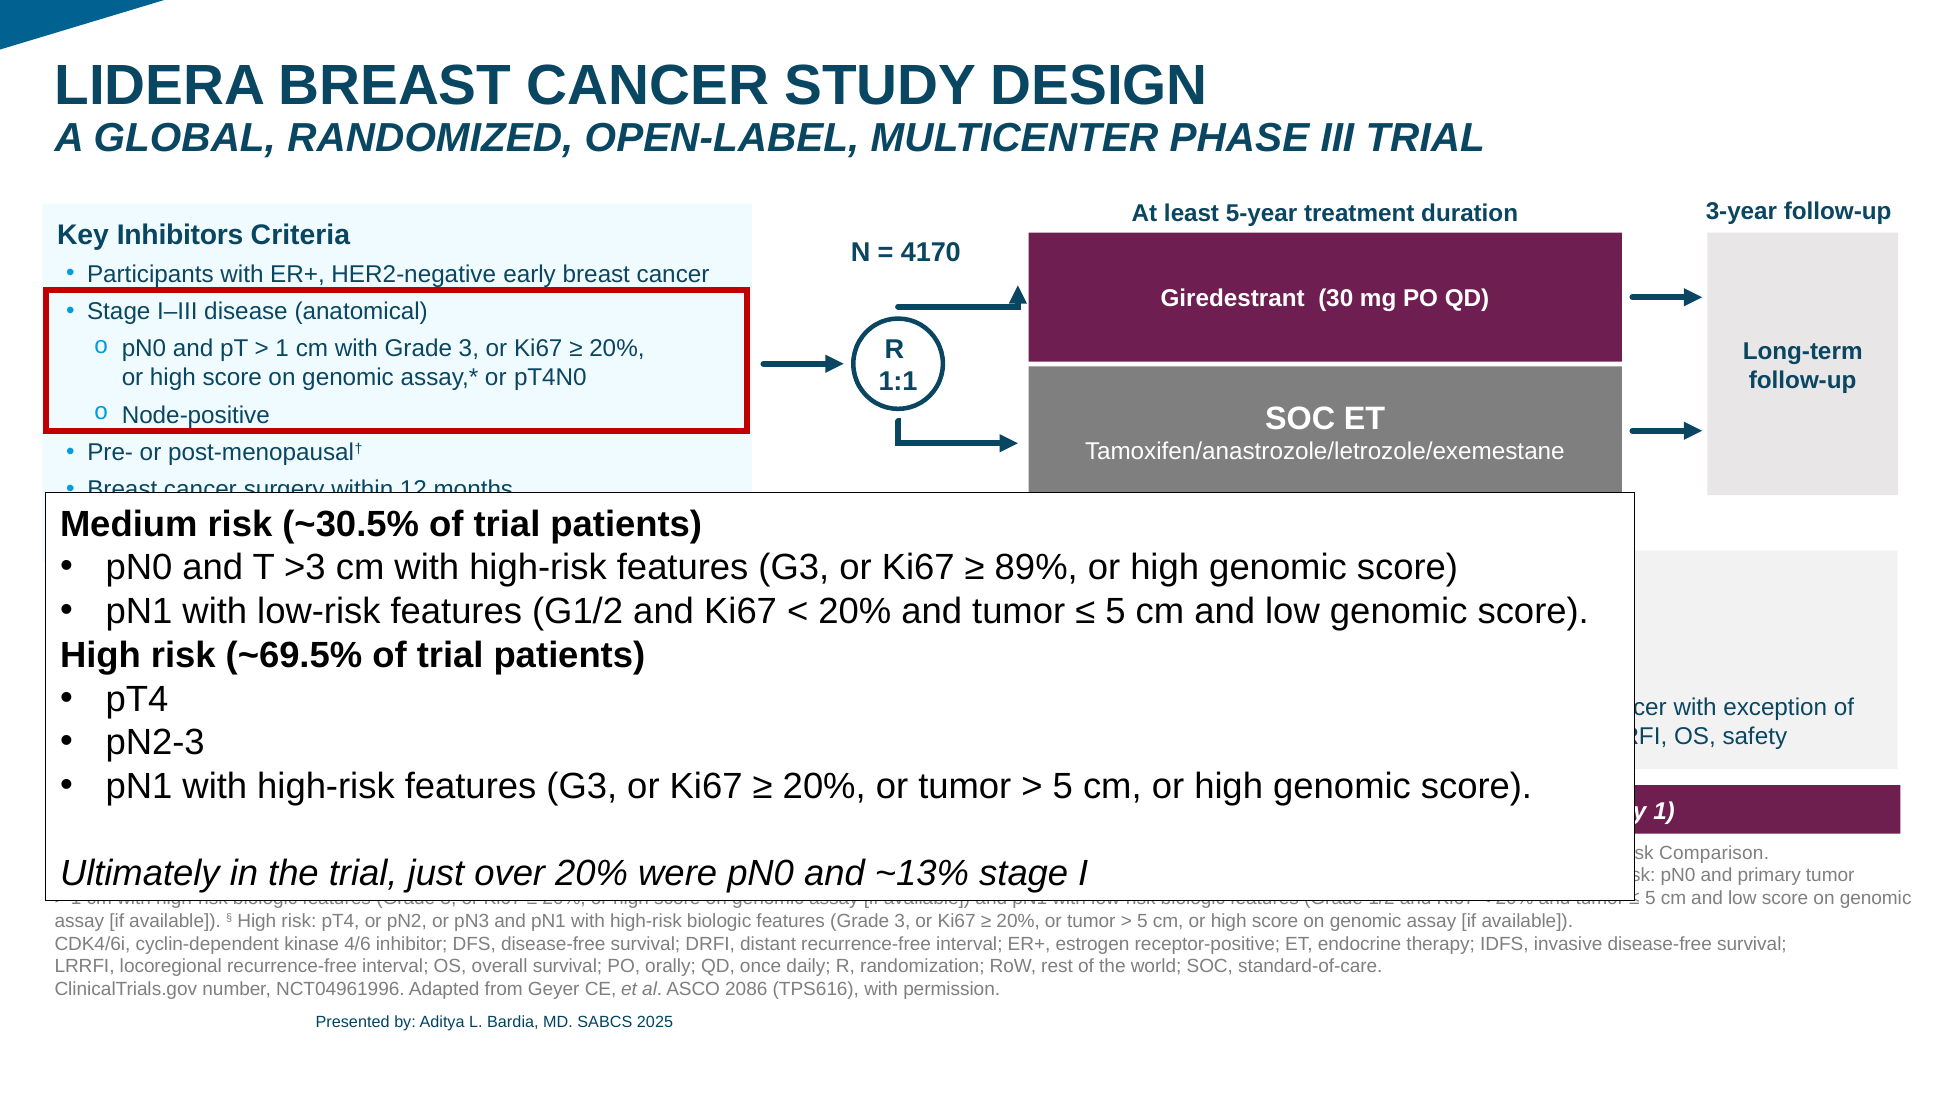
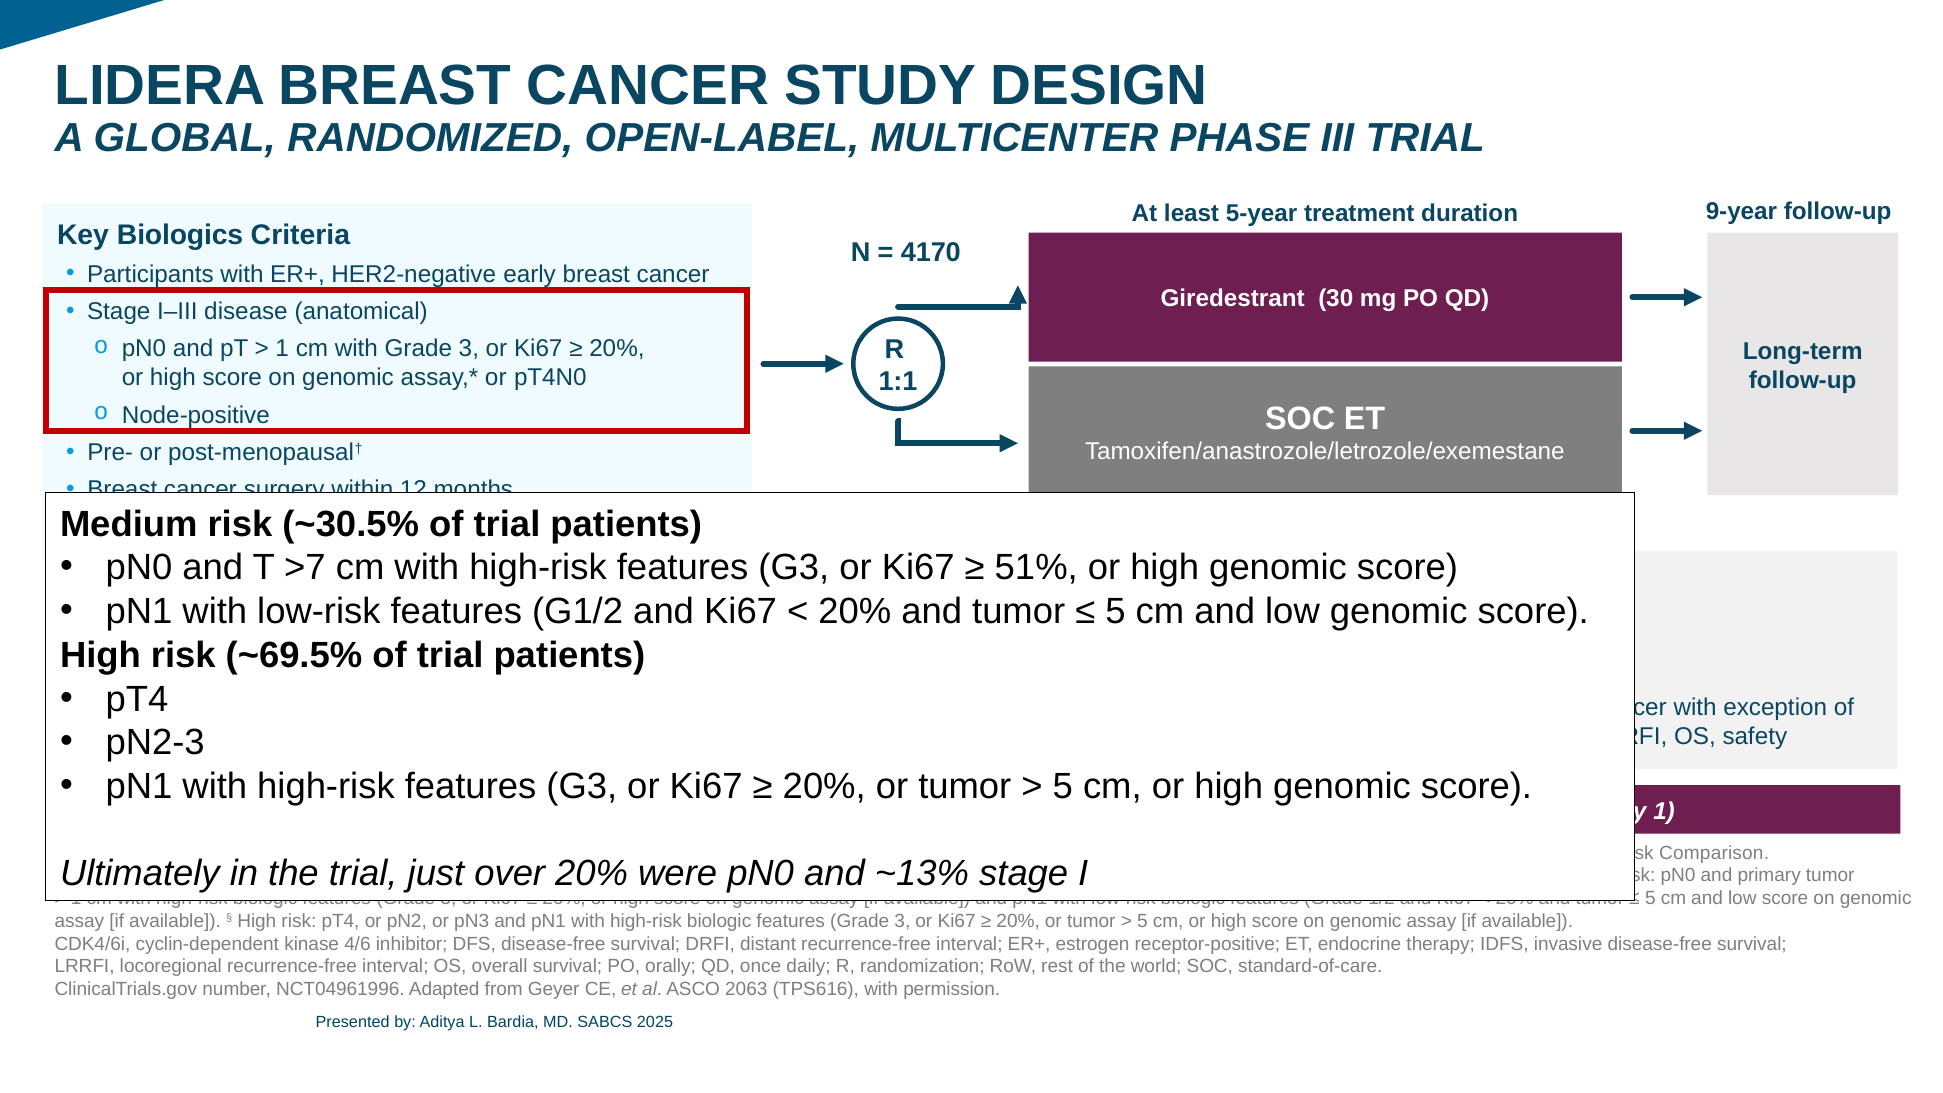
3-year: 3-year -> 9-year
Key Inhibitors: Inhibitors -> Biologics
>3: >3 -> >7
89%: 89% -> 51%
2086: 2086 -> 2063
